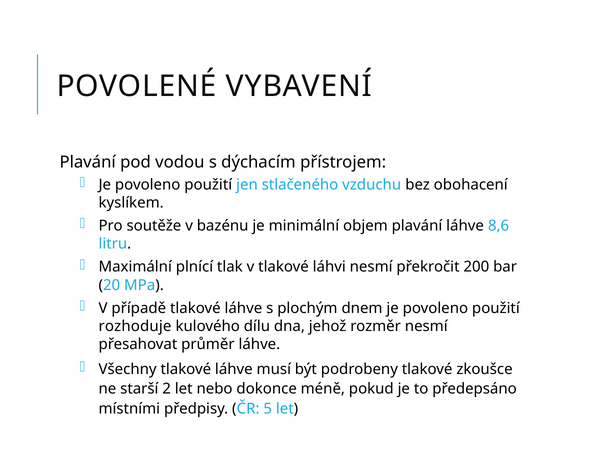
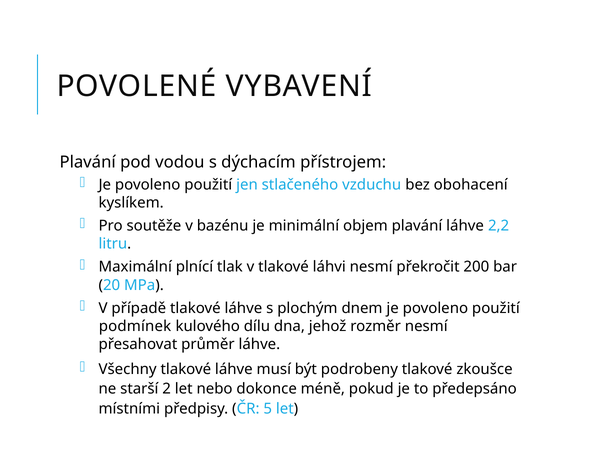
8,6: 8,6 -> 2,2
rozhoduje: rozhoduje -> podmínek
